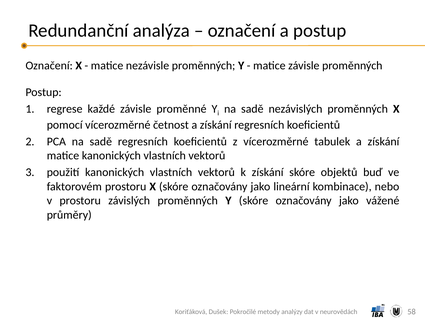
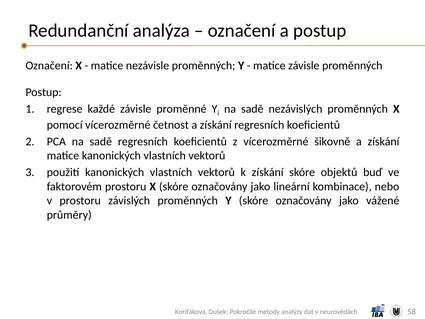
tabulek: tabulek -> šikovně
